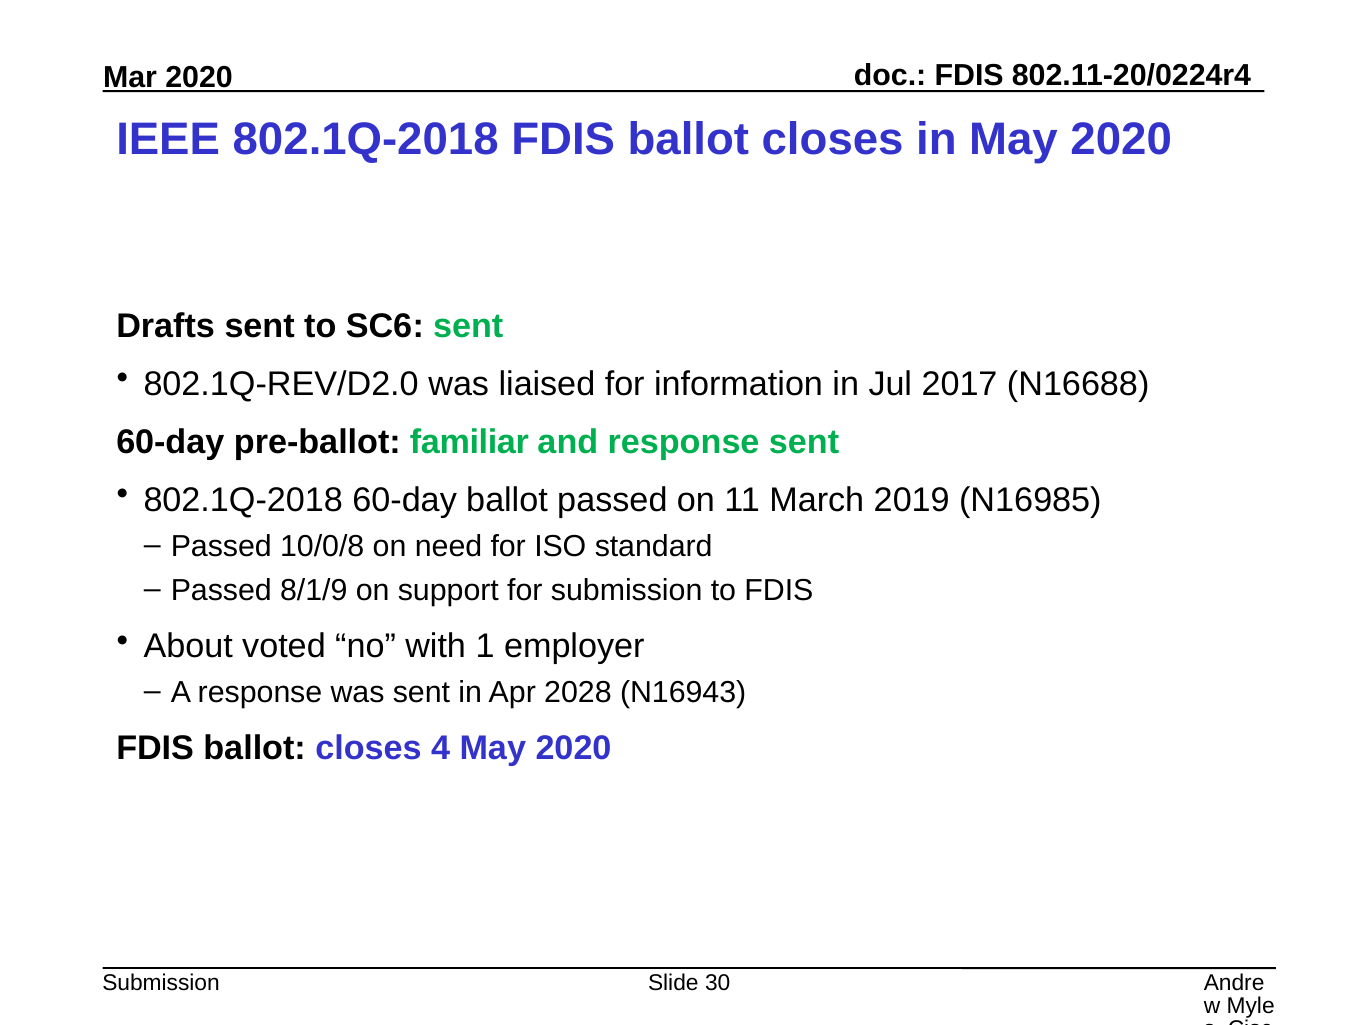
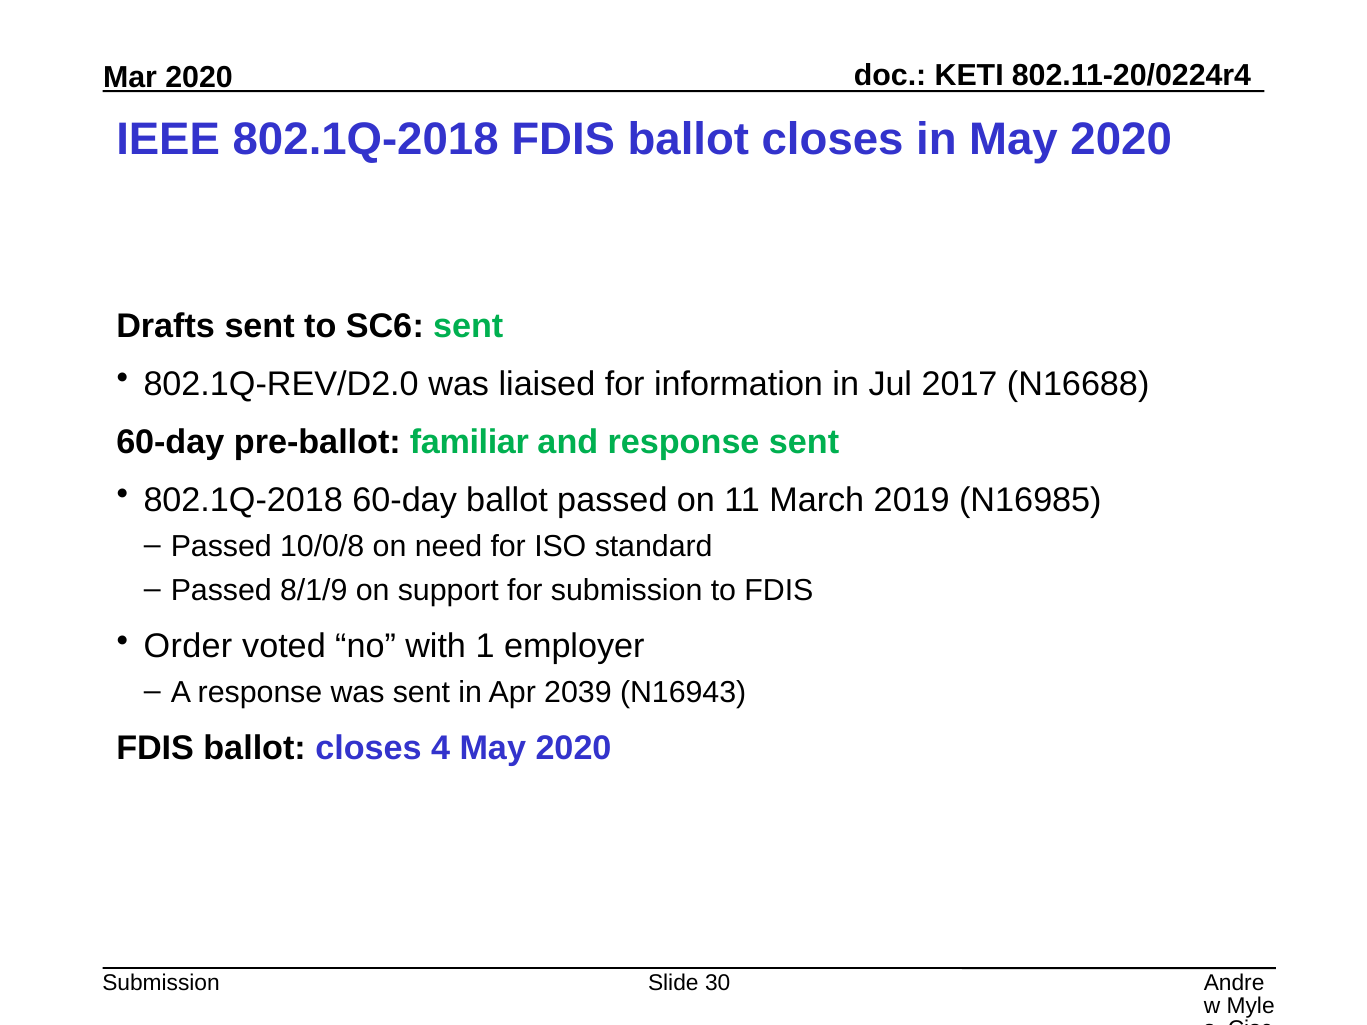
FDIS at (969, 75): FDIS -> KETI
About: About -> Order
2028: 2028 -> 2039
